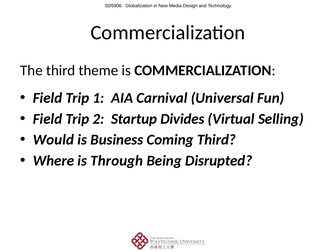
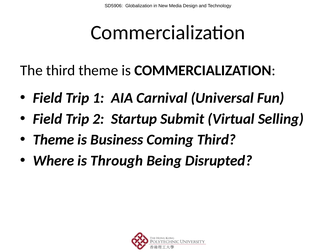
Divides: Divides -> Submit
Would at (53, 140): Would -> Theme
